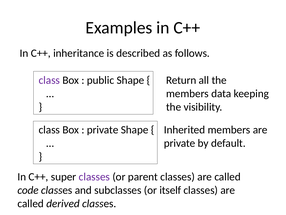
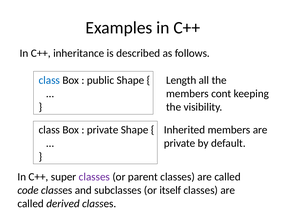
class at (49, 80) colour: purple -> blue
Return: Return -> Length
data: data -> cont
